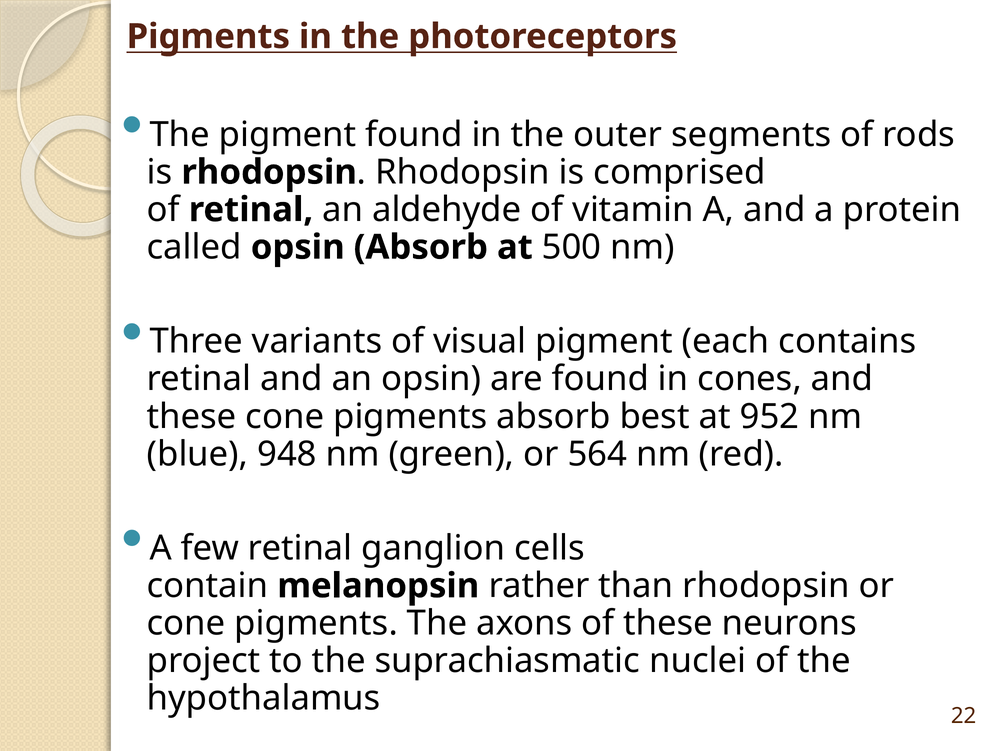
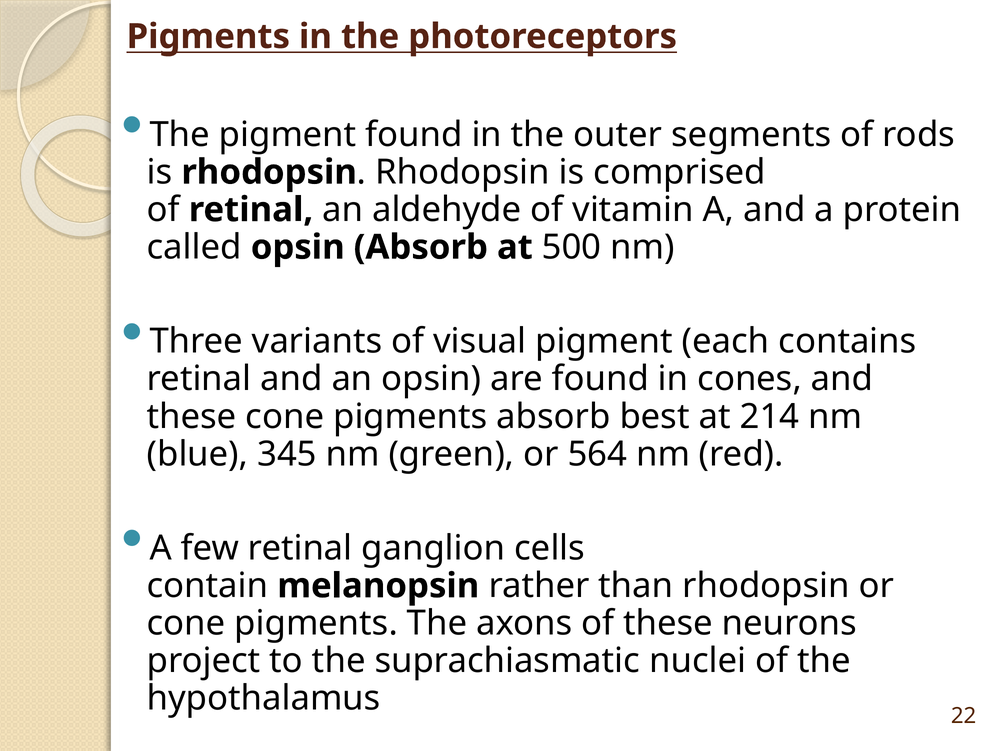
952: 952 -> 214
948: 948 -> 345
